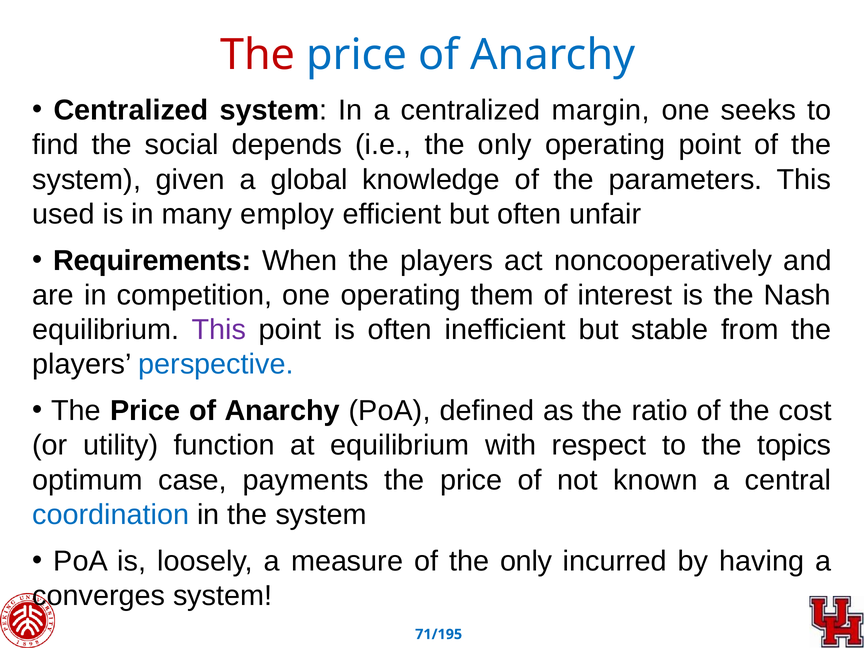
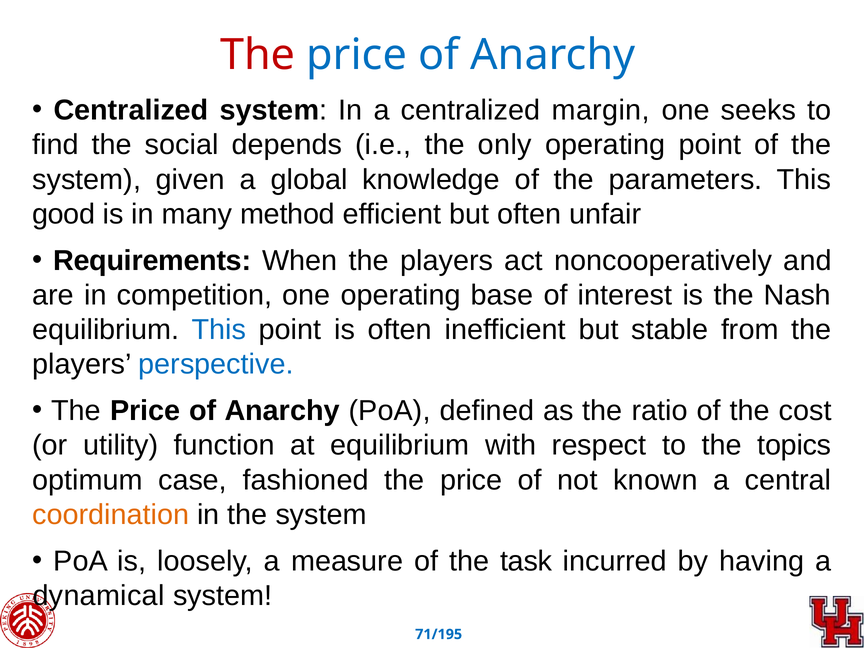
used: used -> good
employ: employ -> method
them: them -> base
This at (219, 330) colour: purple -> blue
payments: payments -> fashioned
coordination colour: blue -> orange
of the only: only -> task
converges: converges -> dynamical
